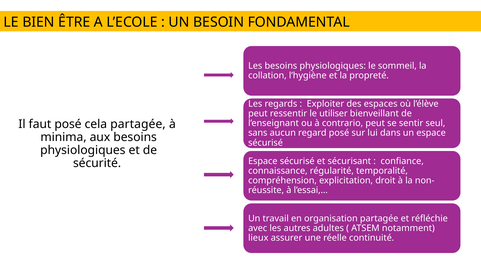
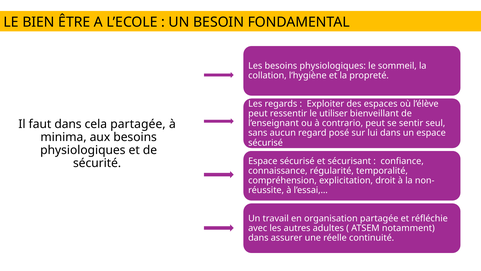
faut posé: posé -> dans
lieux at (258, 238): lieux -> dans
